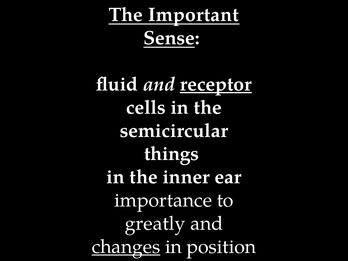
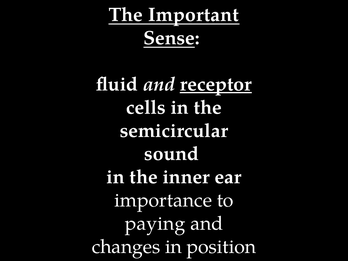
things: things -> sound
greatly: greatly -> paying
changes underline: present -> none
